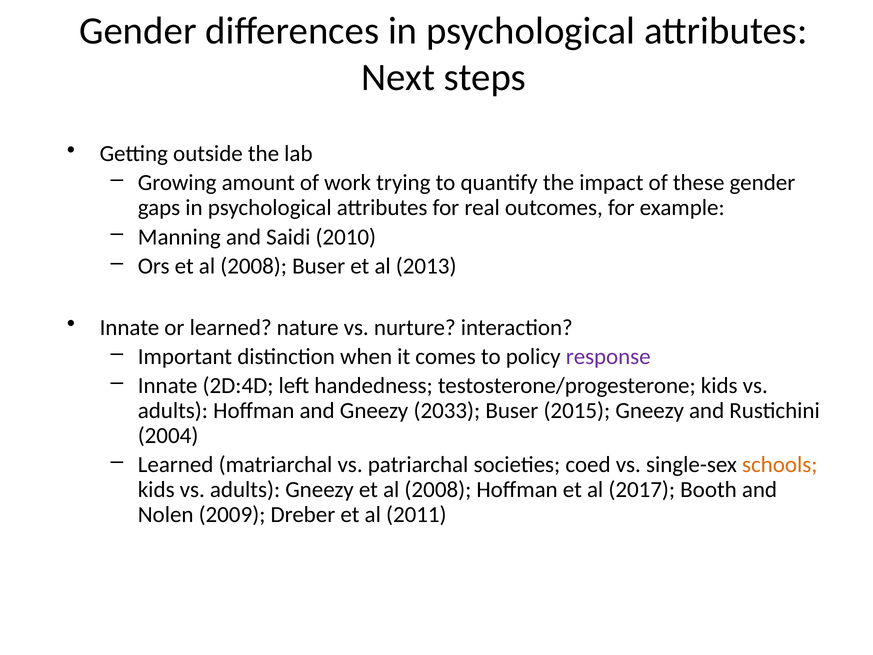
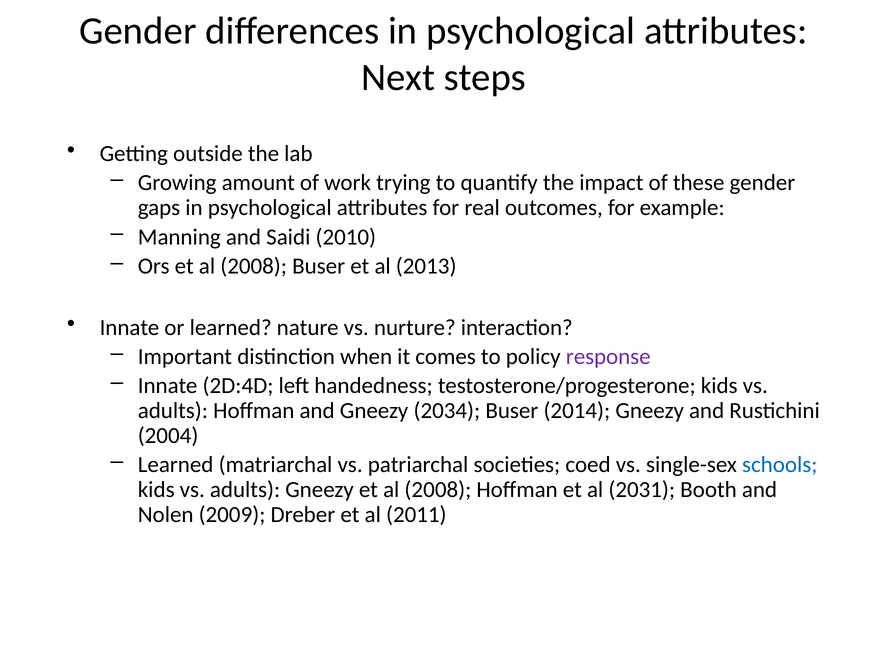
2033: 2033 -> 2034
2015: 2015 -> 2014
schools colour: orange -> blue
2017: 2017 -> 2031
